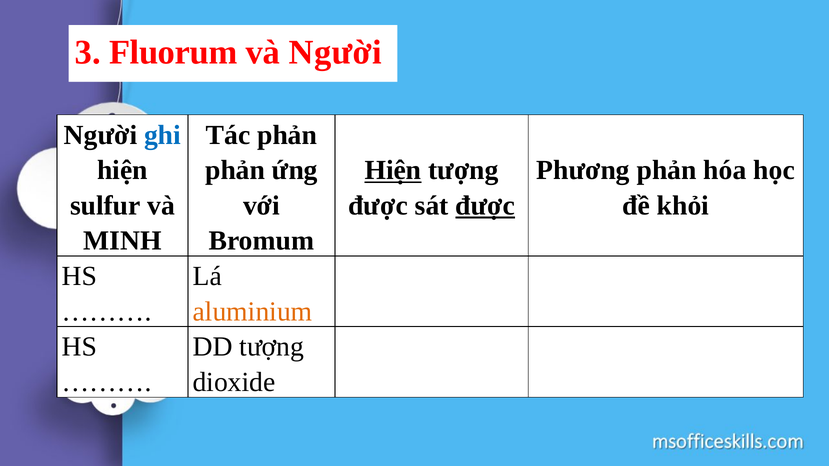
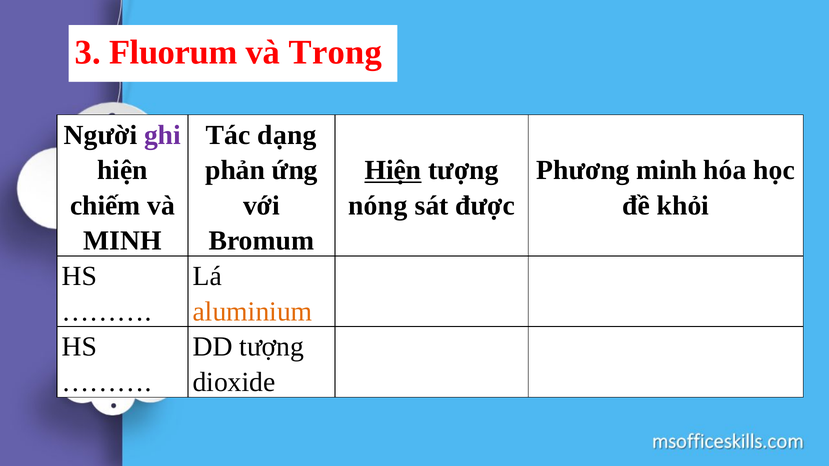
và Người: Người -> Trong
ghi colour: blue -> purple
Tác phản: phản -> dạng
Phương phản: phản -> minh
sulfur: sulfur -> chiếm
được at (378, 206): được -> nóng
được at (485, 206) underline: present -> none
